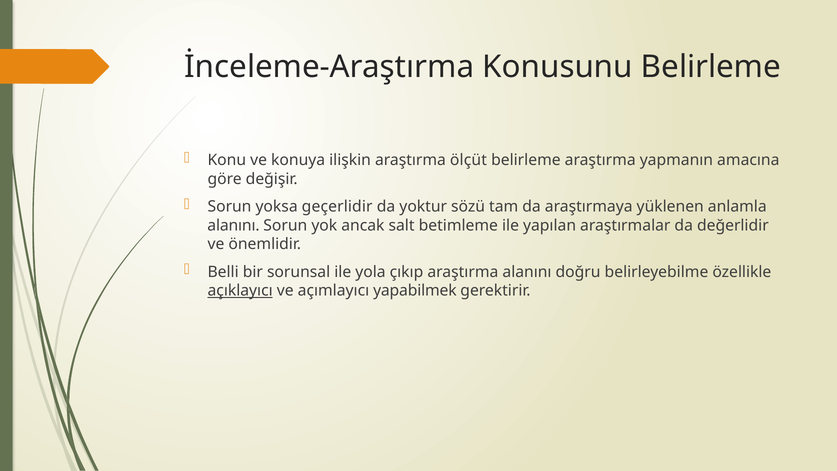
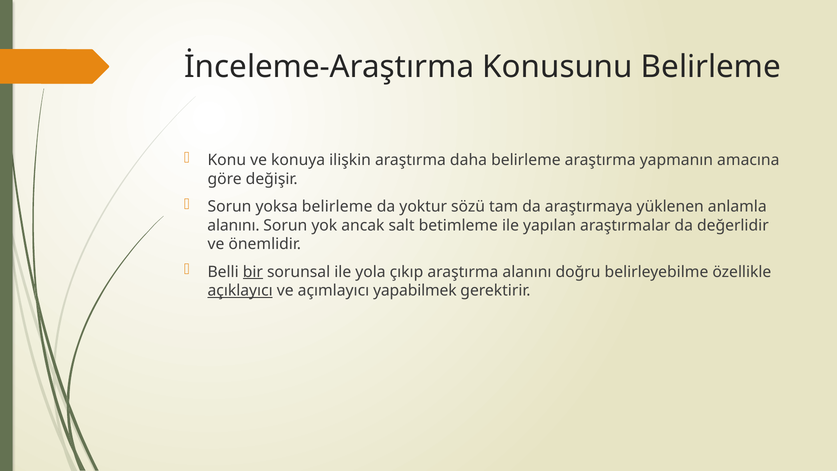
ölçüt: ölçüt -> daha
yoksa geçerlidir: geçerlidir -> belirleme
bir underline: none -> present
